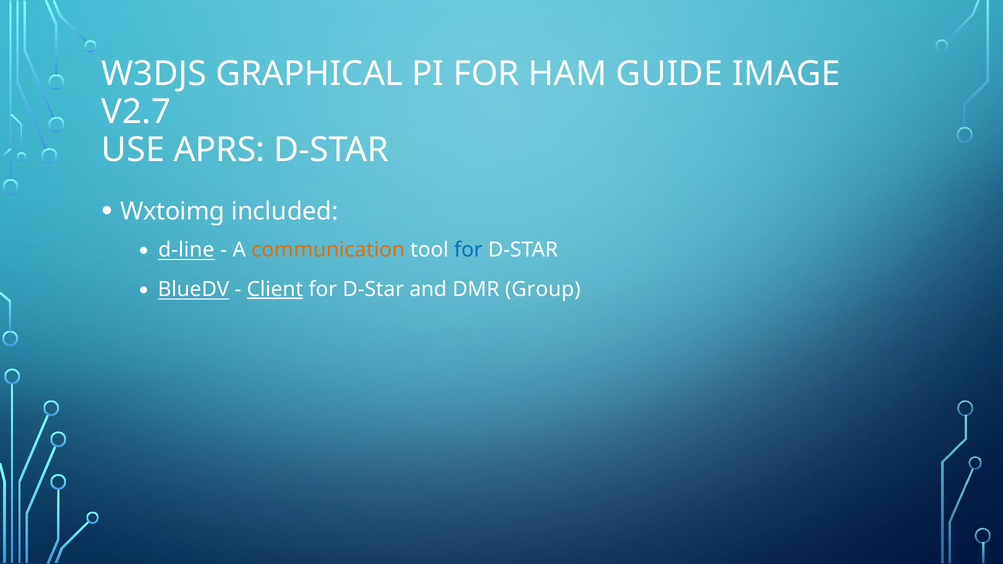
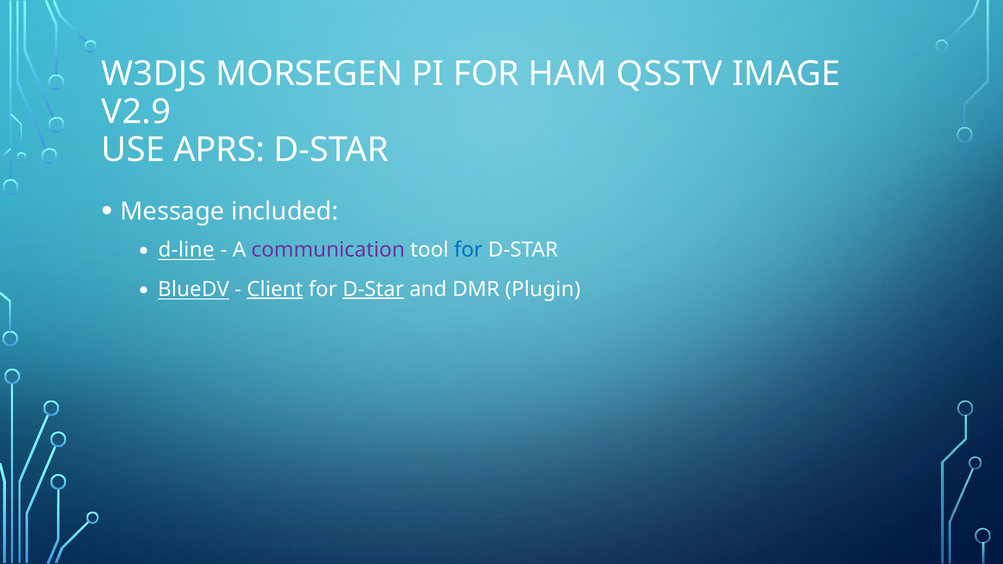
GRAPHICAL: GRAPHICAL -> MORSEGEN
GUIDE: GUIDE -> QSSTV
V2.7: V2.7 -> V2.9
Wxtoimg: Wxtoimg -> Message
communication colour: orange -> purple
D-Star at (373, 289) underline: none -> present
Group: Group -> Plugin
